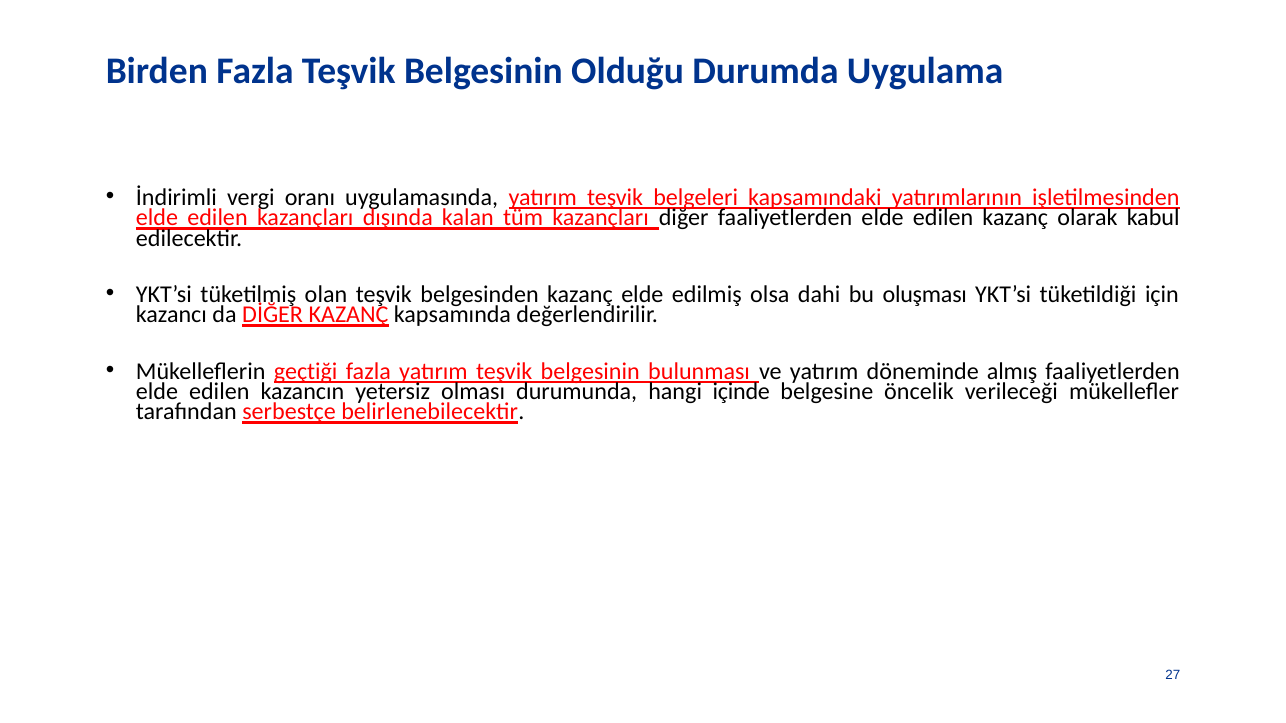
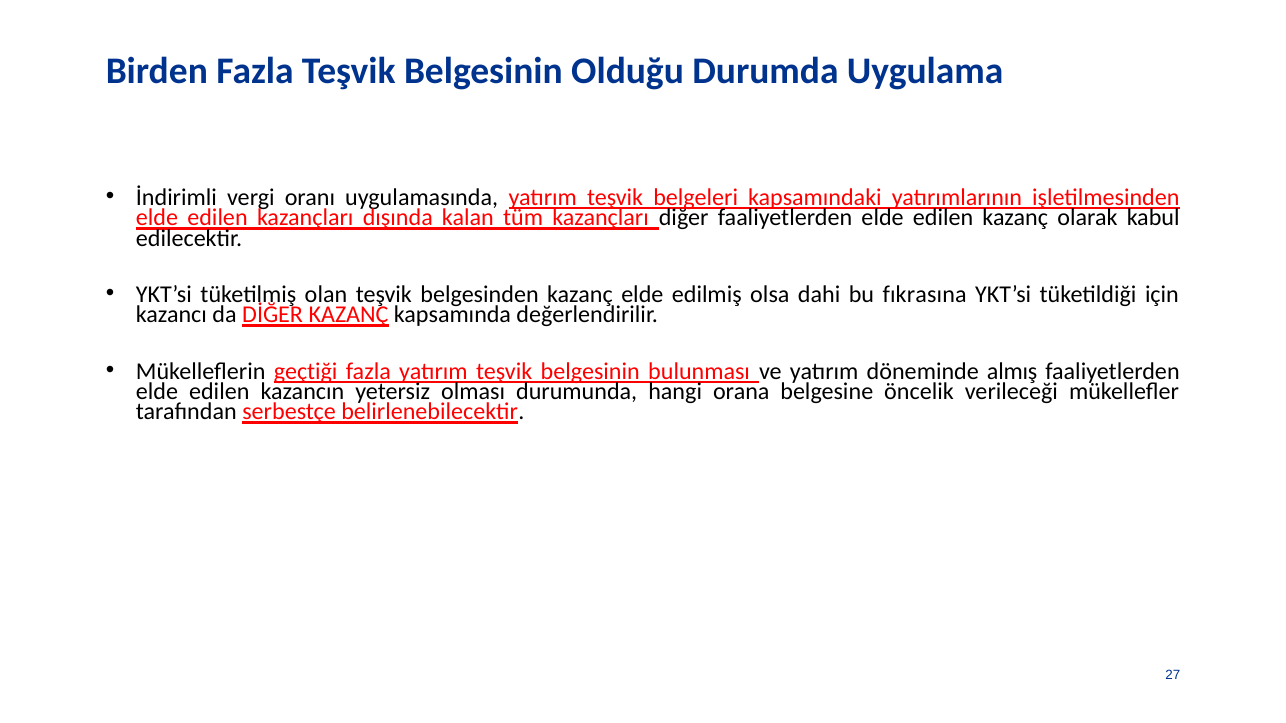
oluşması: oluşması -> fıkrasına
içinde: içinde -> orana
